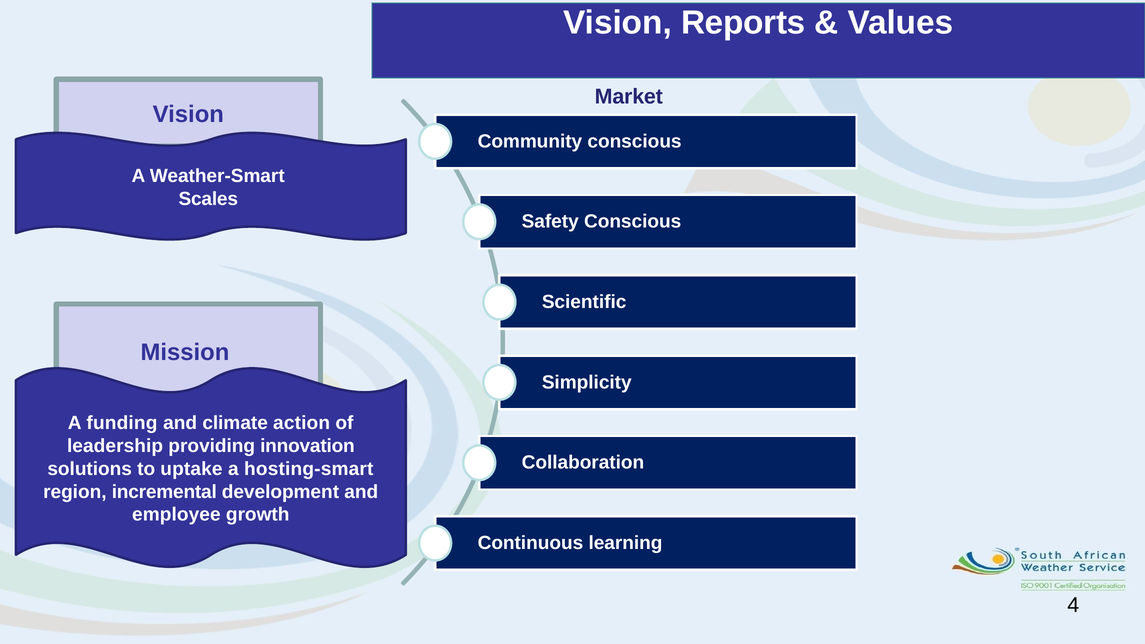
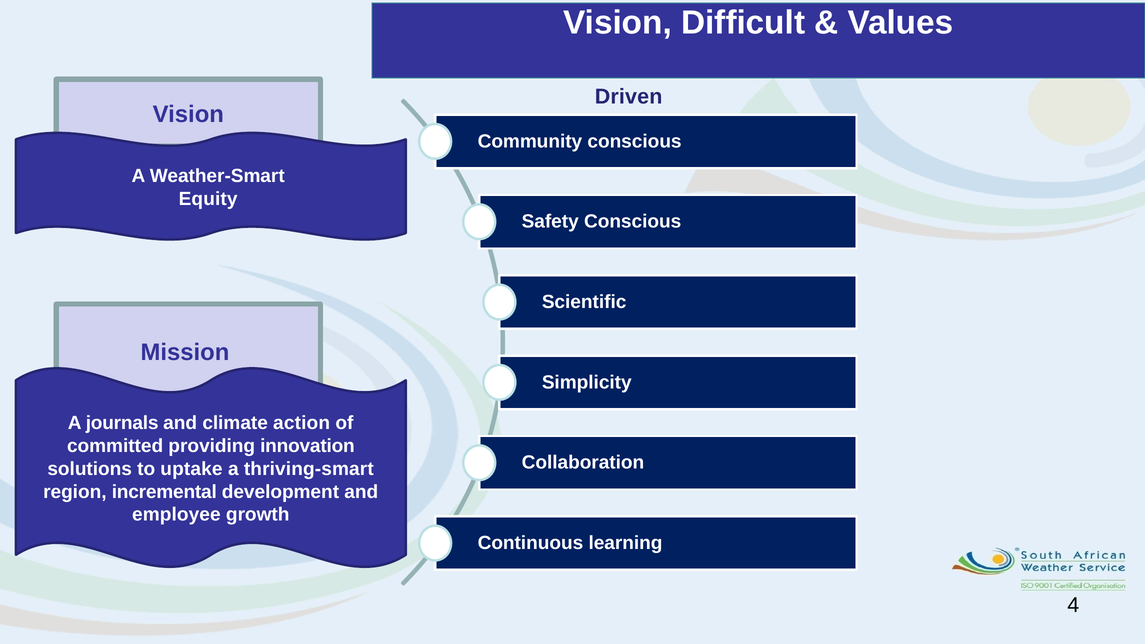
Reports: Reports -> Difficult
Market: Market -> Driven
Scales: Scales -> Equity
funding: funding -> journals
leadership: leadership -> committed
hosting-smart: hosting-smart -> thriving-smart
